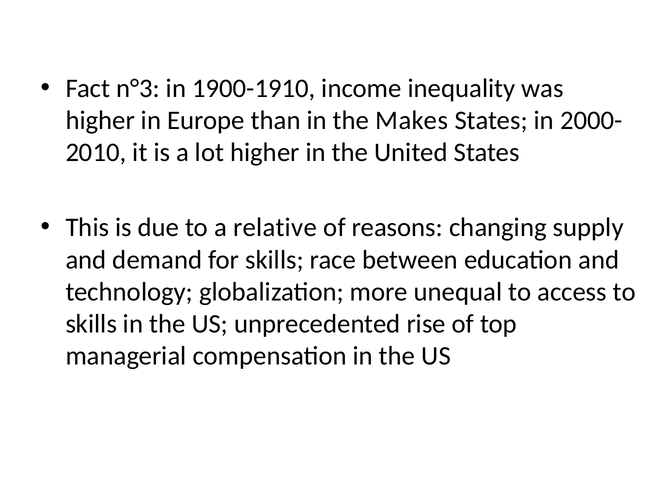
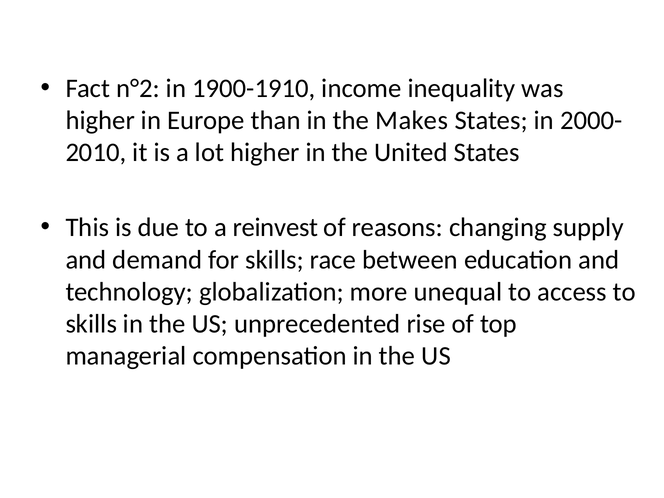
n°3: n°3 -> n°2
relative: relative -> reinvest
